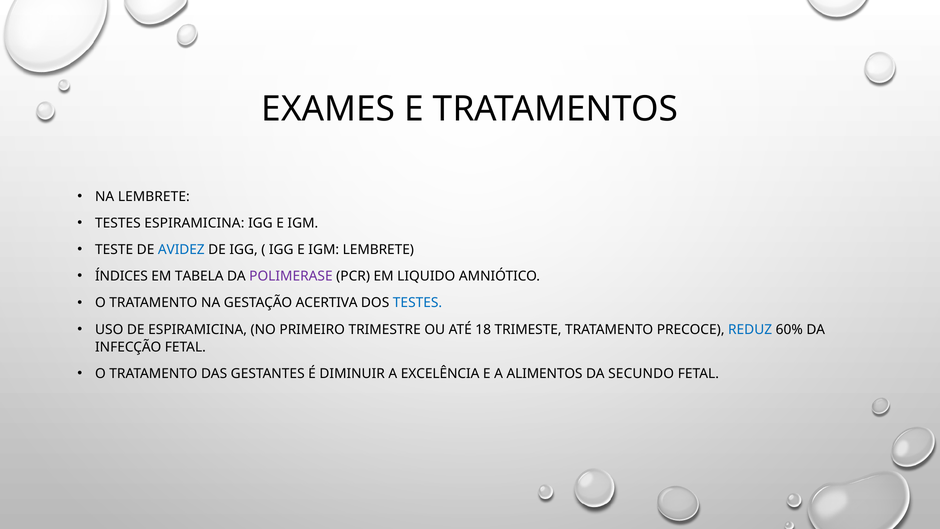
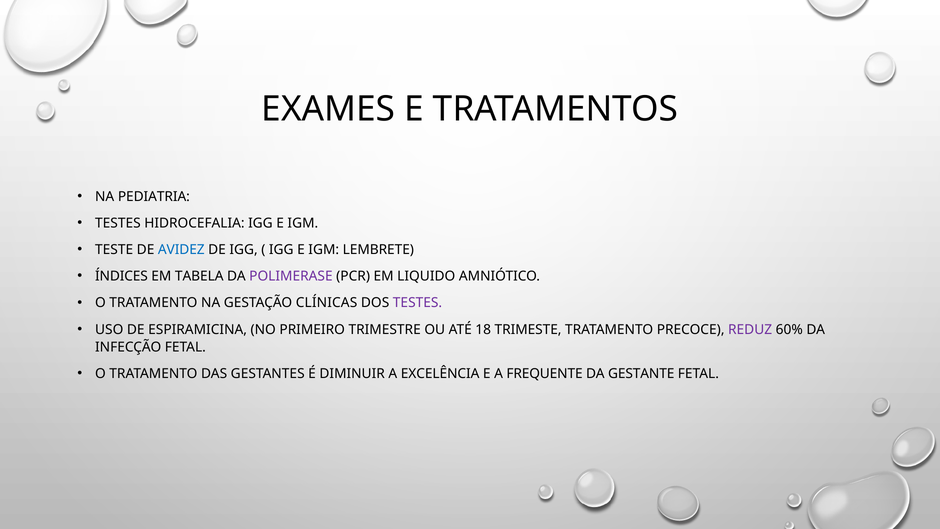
NA LEMBRETE: LEMBRETE -> PEDIATRIA
TESTES ESPIRAMICINA: ESPIRAMICINA -> HIDROCEFALIA
ACERTIVA: ACERTIVA -> CLÍNICAS
TESTES at (418, 303) colour: blue -> purple
REDUZ colour: blue -> purple
ALIMENTOS: ALIMENTOS -> FREQUENTE
SECUNDO: SECUNDO -> GESTANTE
